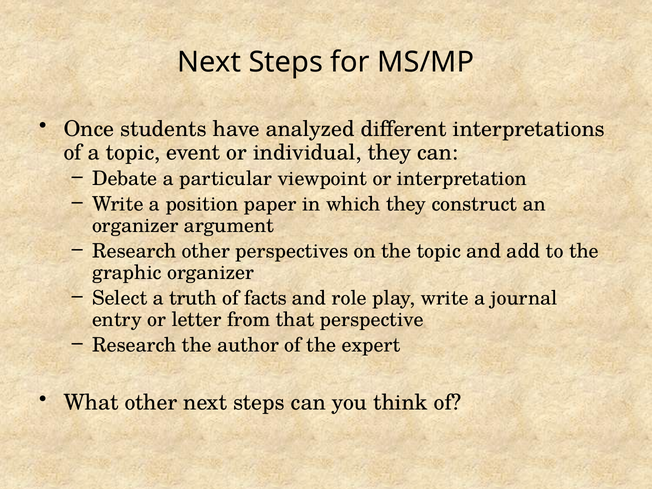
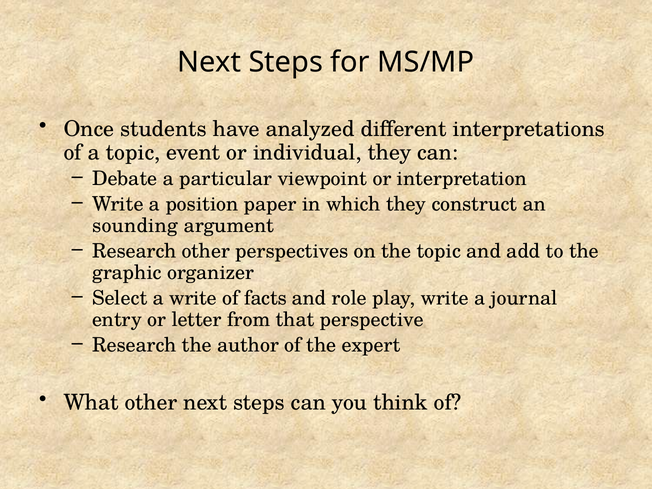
organizer at (135, 226): organizer -> sounding
a truth: truth -> write
